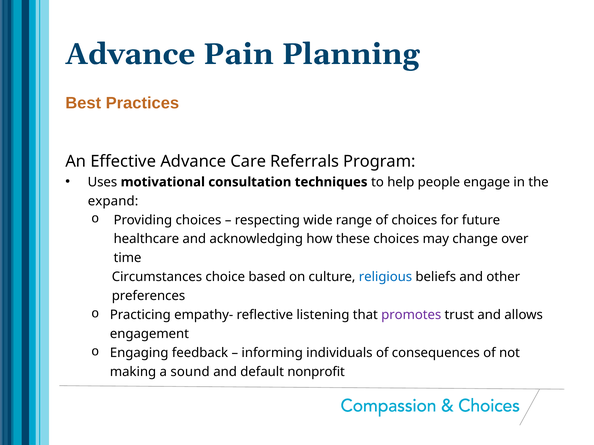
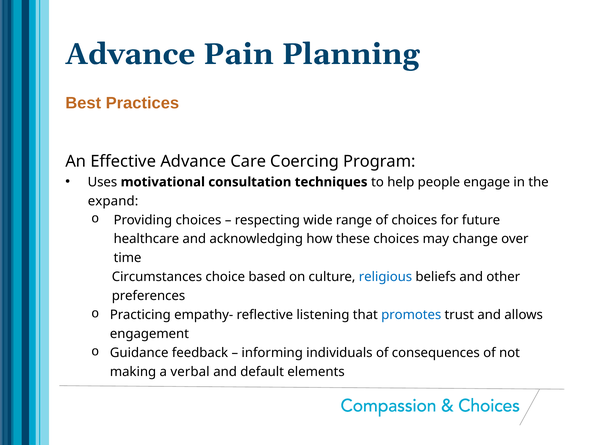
Referrals: Referrals -> Coercing
promotes colour: purple -> blue
Engaging: Engaging -> Guidance
sound: sound -> verbal
nonprofit: nonprofit -> elements
